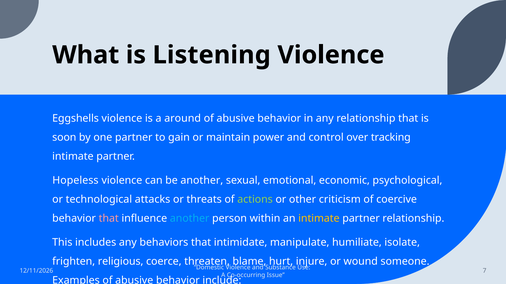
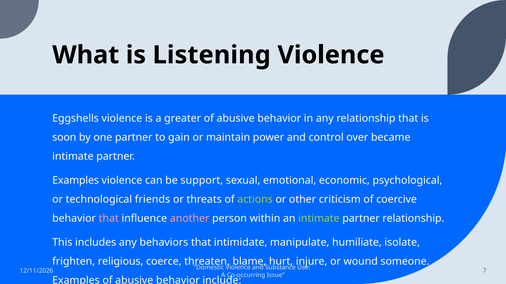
around: around -> greater
tracking: tracking -> became
Hopeless at (75, 181): Hopeless -> Examples
be another: another -> support
attacks: attacks -> friends
another at (190, 219) colour: light blue -> pink
intimate at (319, 219) colour: yellow -> light green
